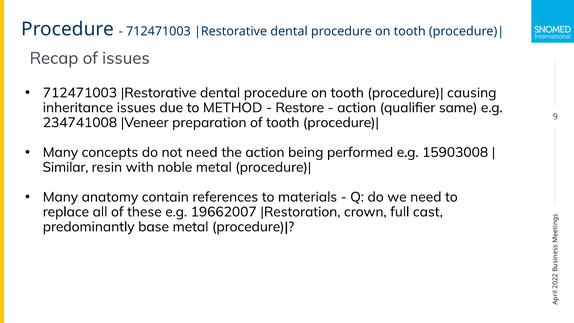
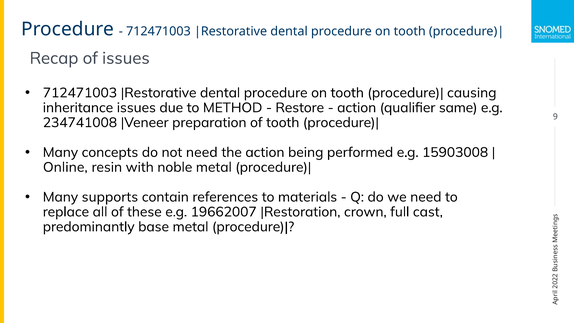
Similar: Similar -> Online
anatomy: anatomy -> supports
